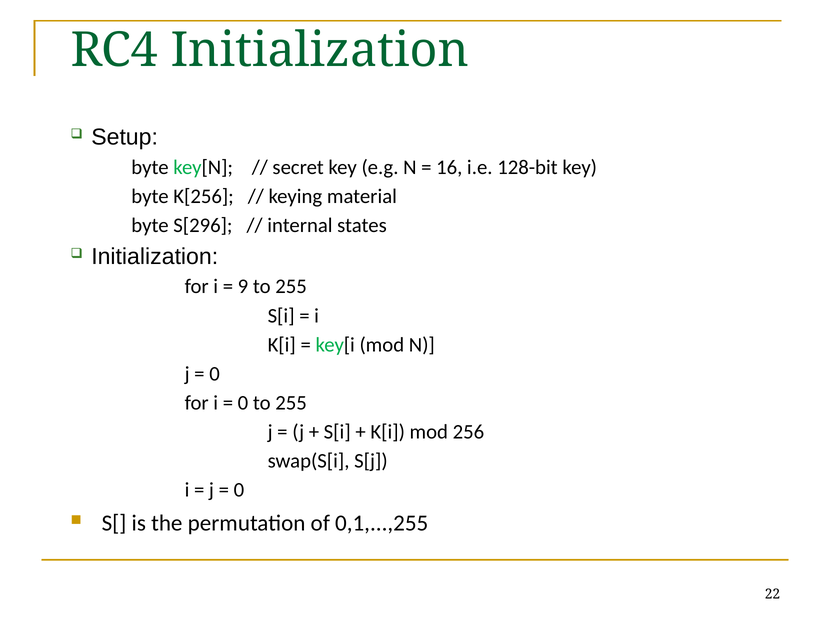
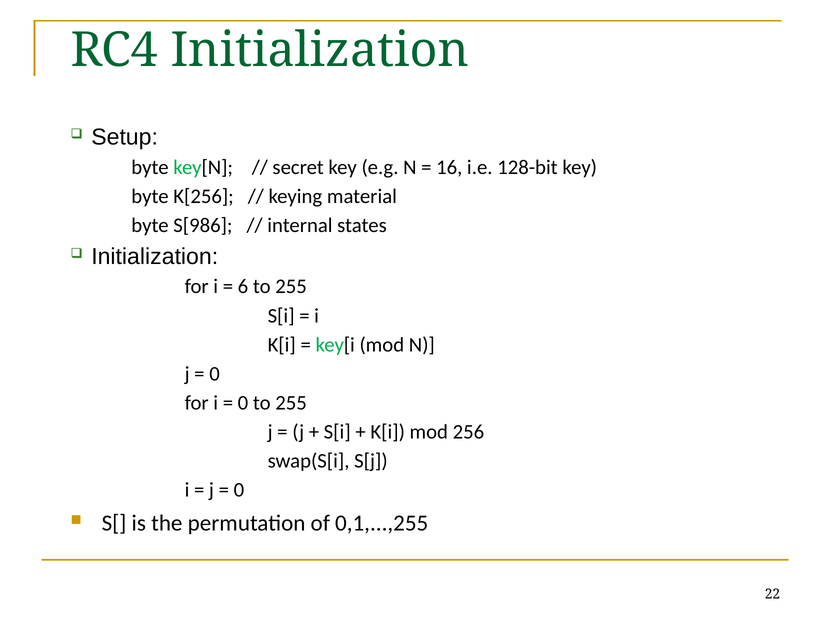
S[296: S[296 -> S[986
9: 9 -> 6
